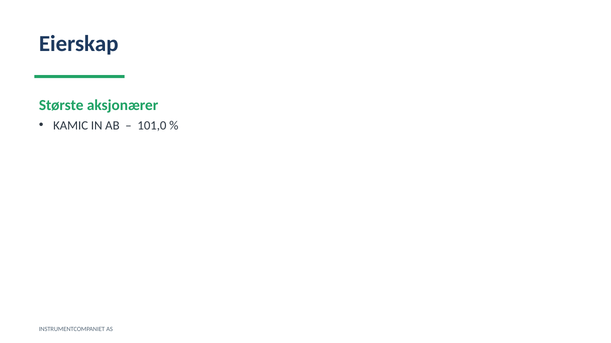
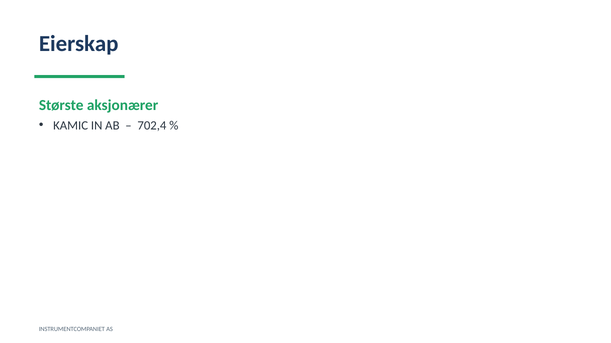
101,0: 101,0 -> 702,4
